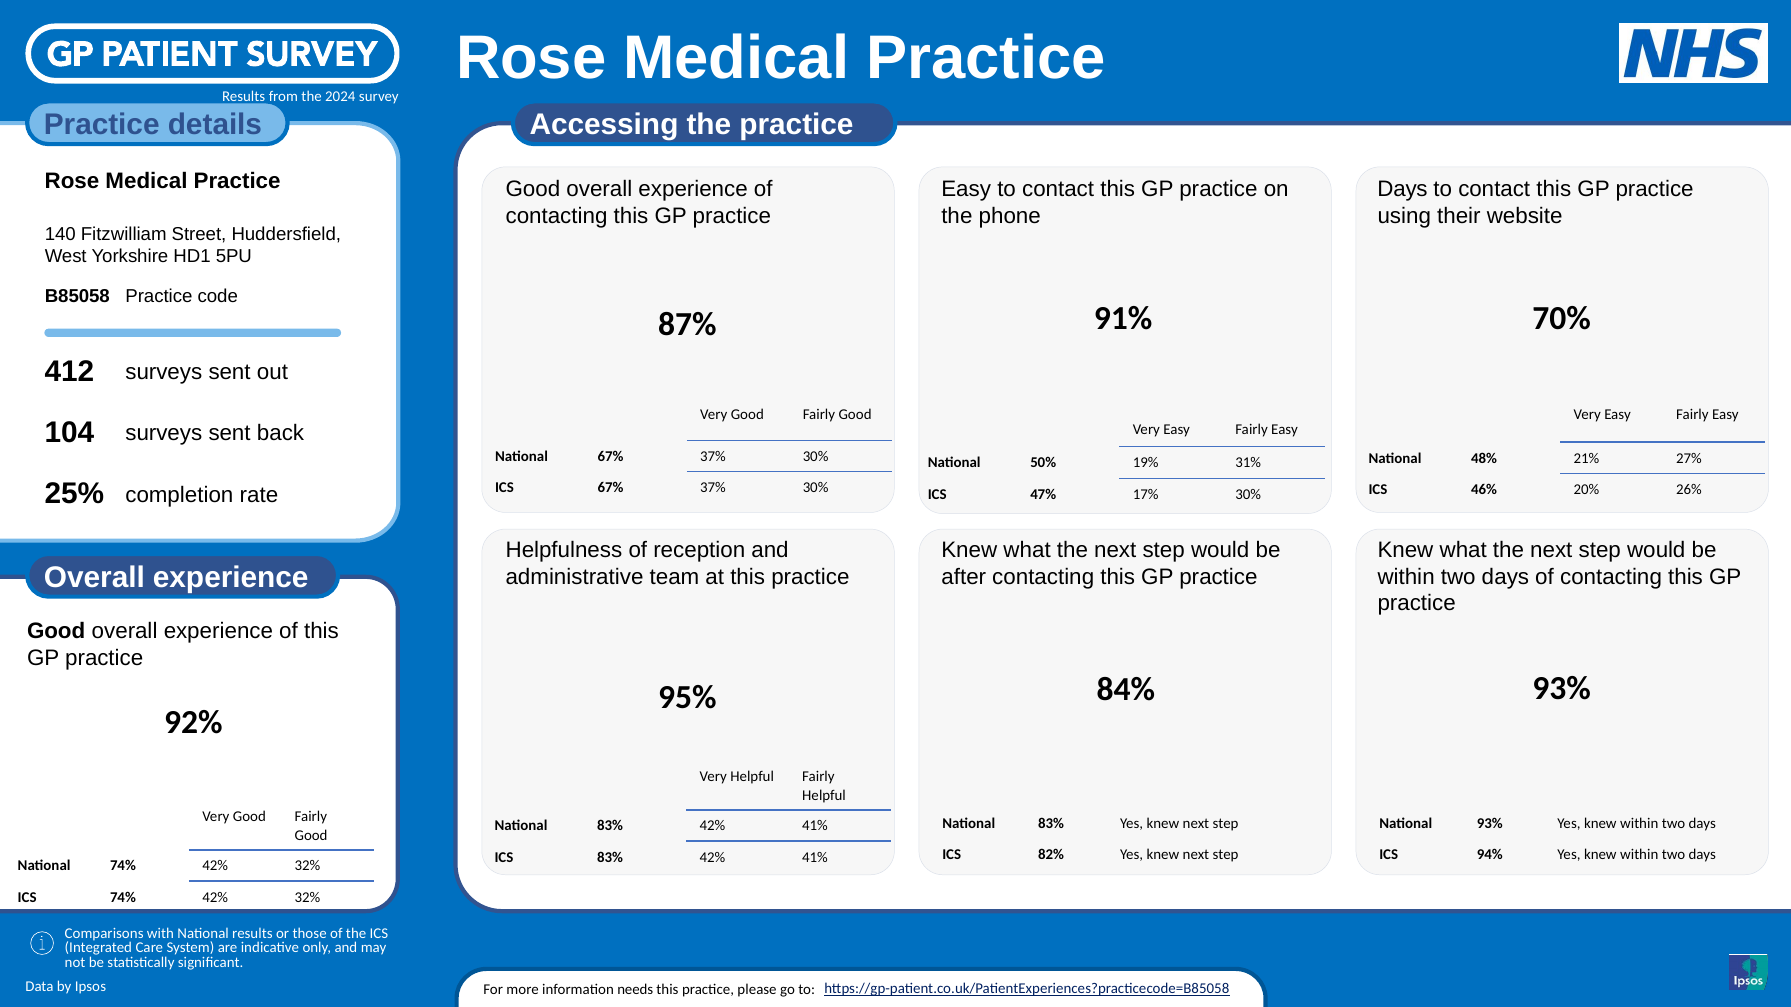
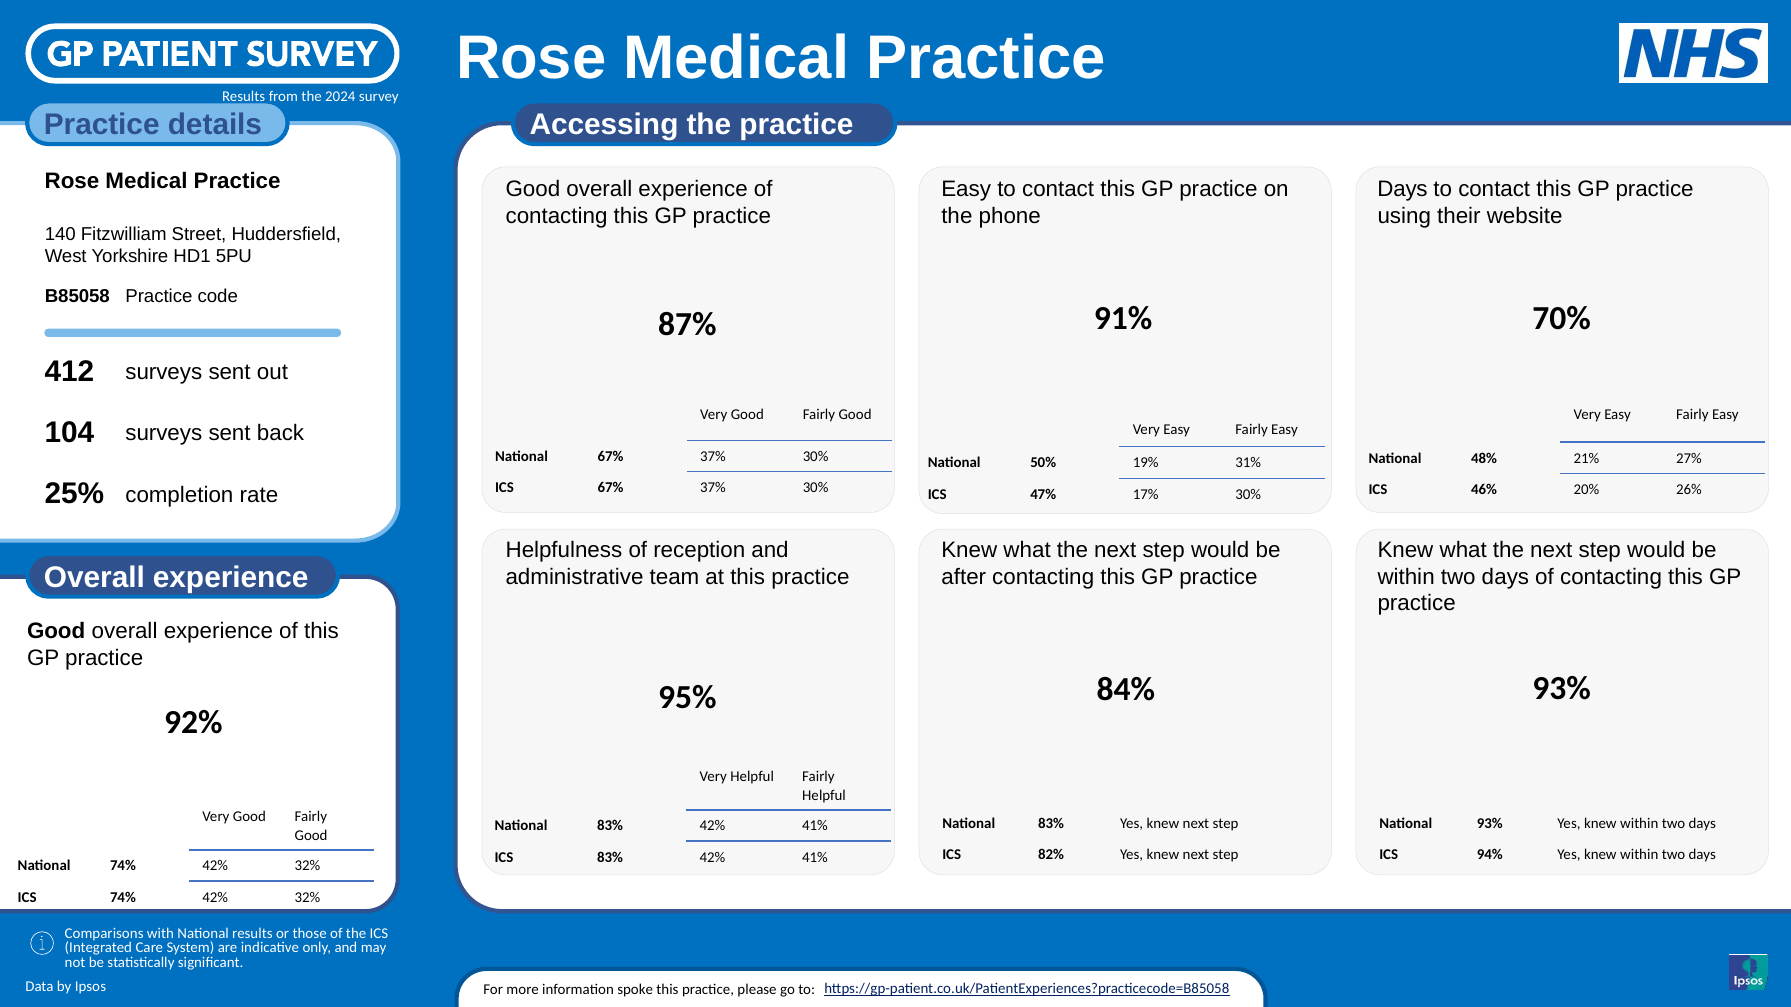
needs: needs -> spoke
